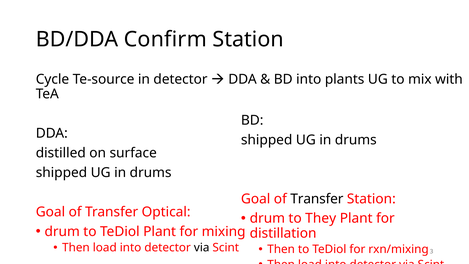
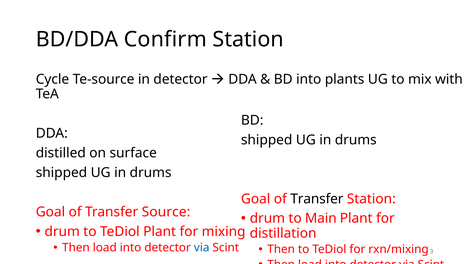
Optical: Optical -> Source
They: They -> Main
via at (202, 248) colour: black -> blue
